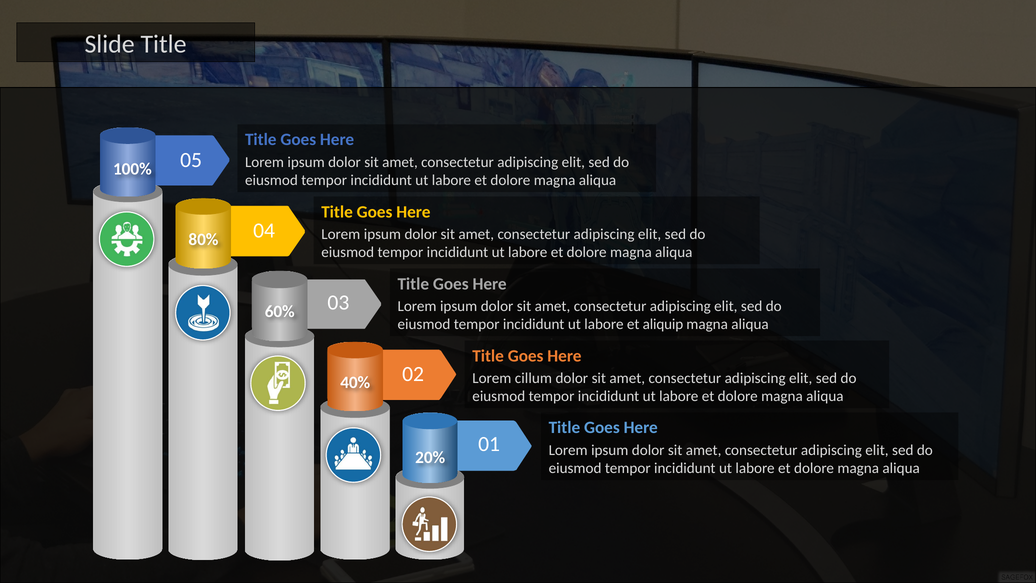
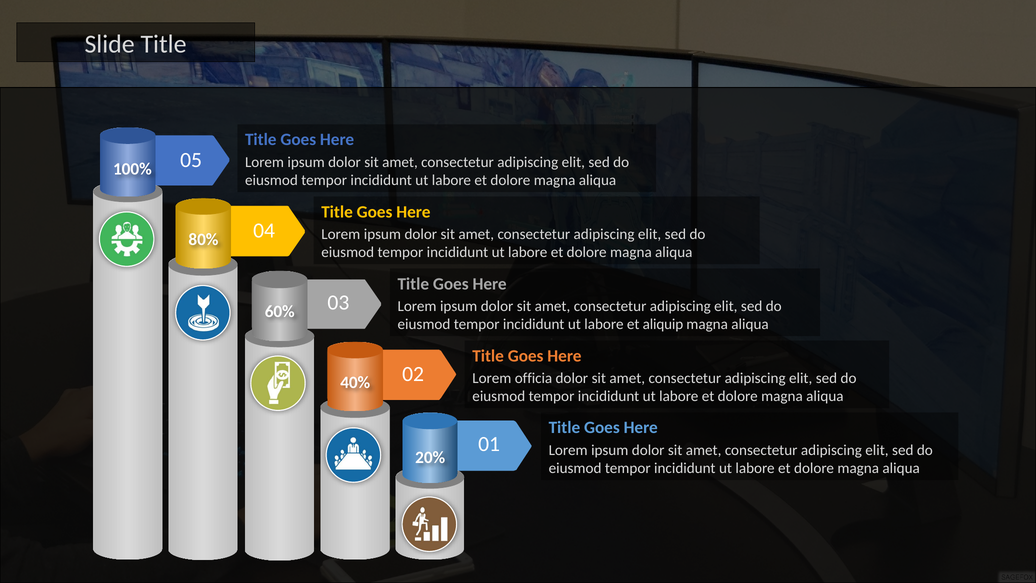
cillum: cillum -> officia
